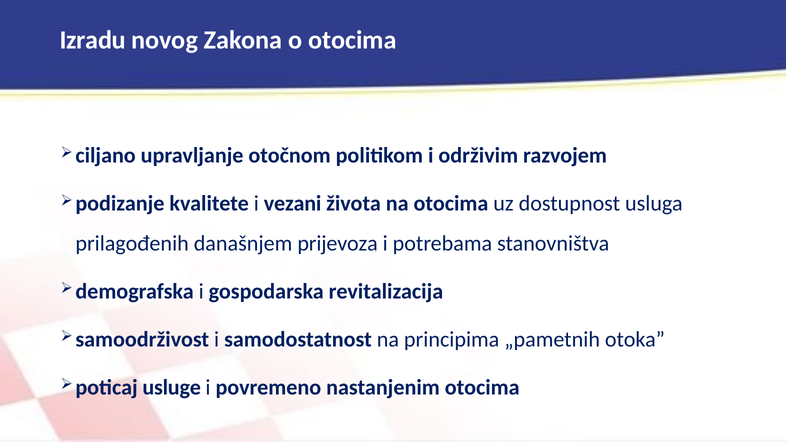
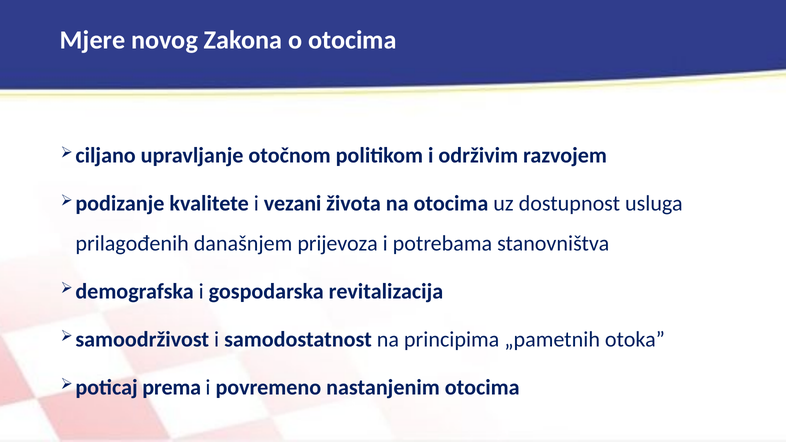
Izradu: Izradu -> Mjere
usluge: usluge -> prema
